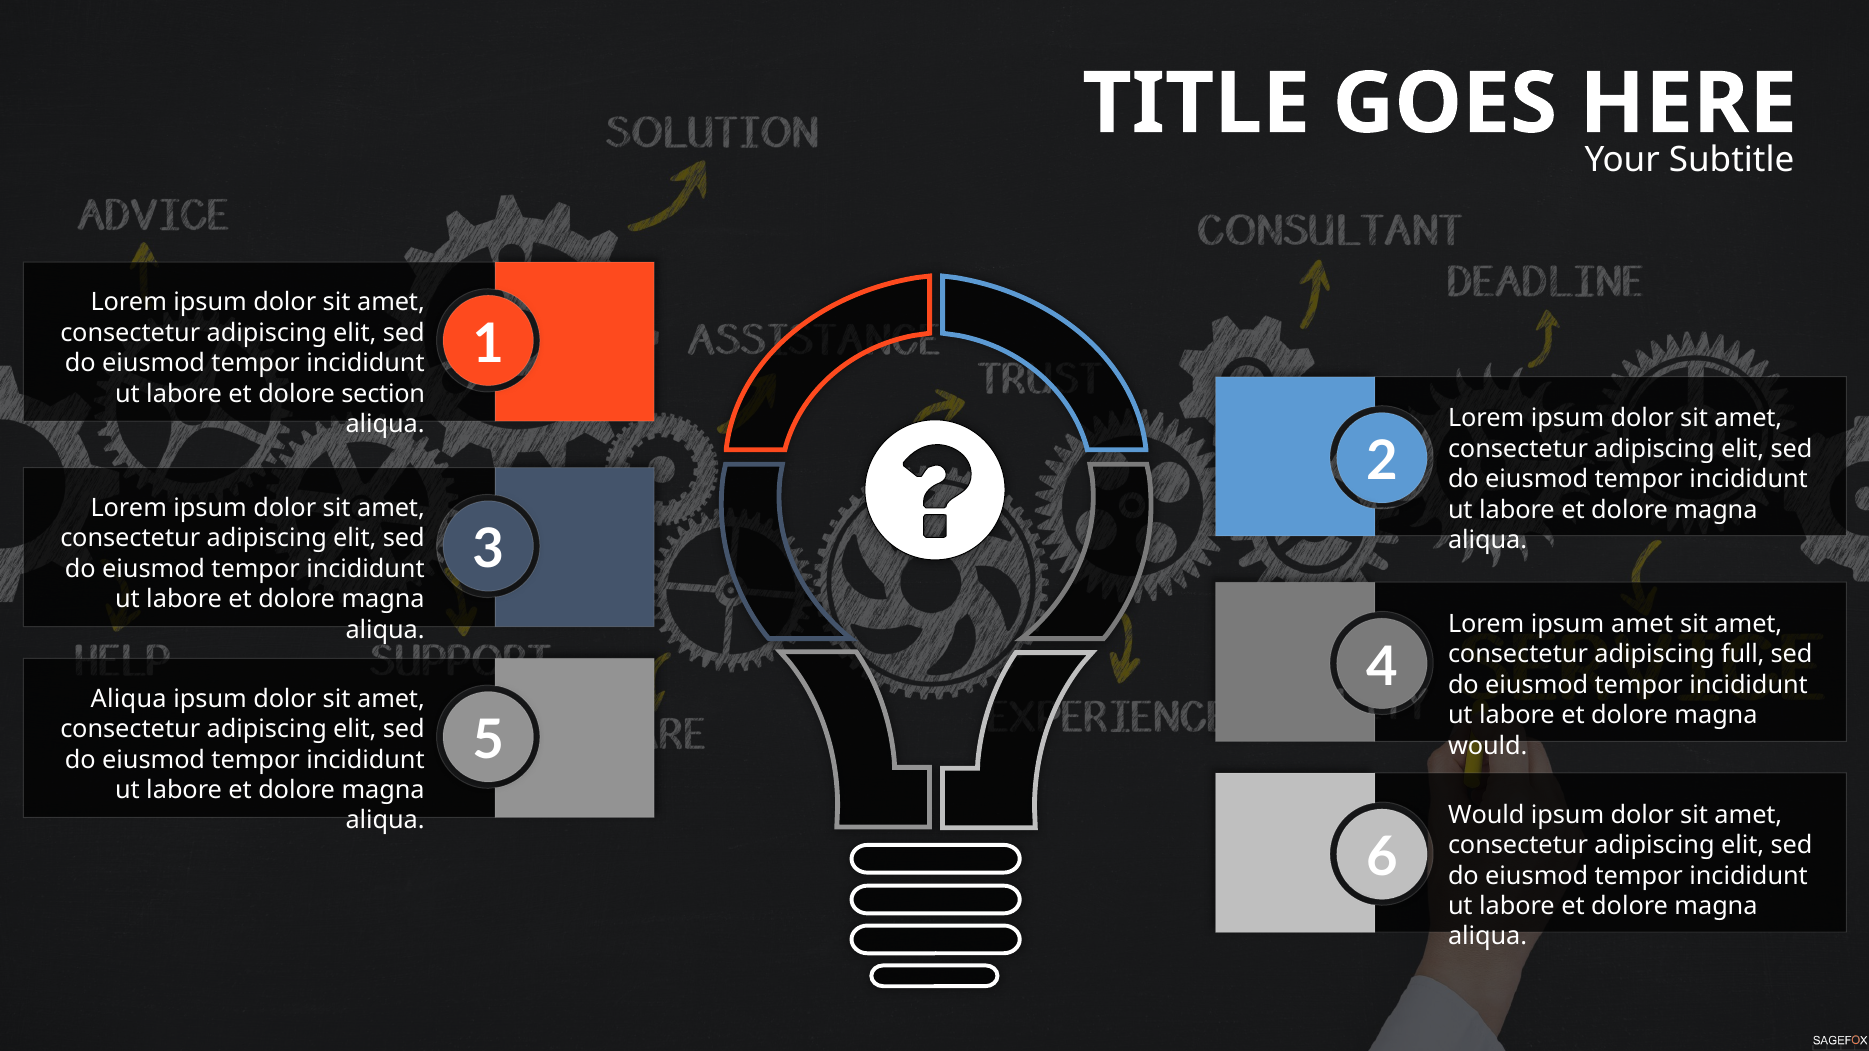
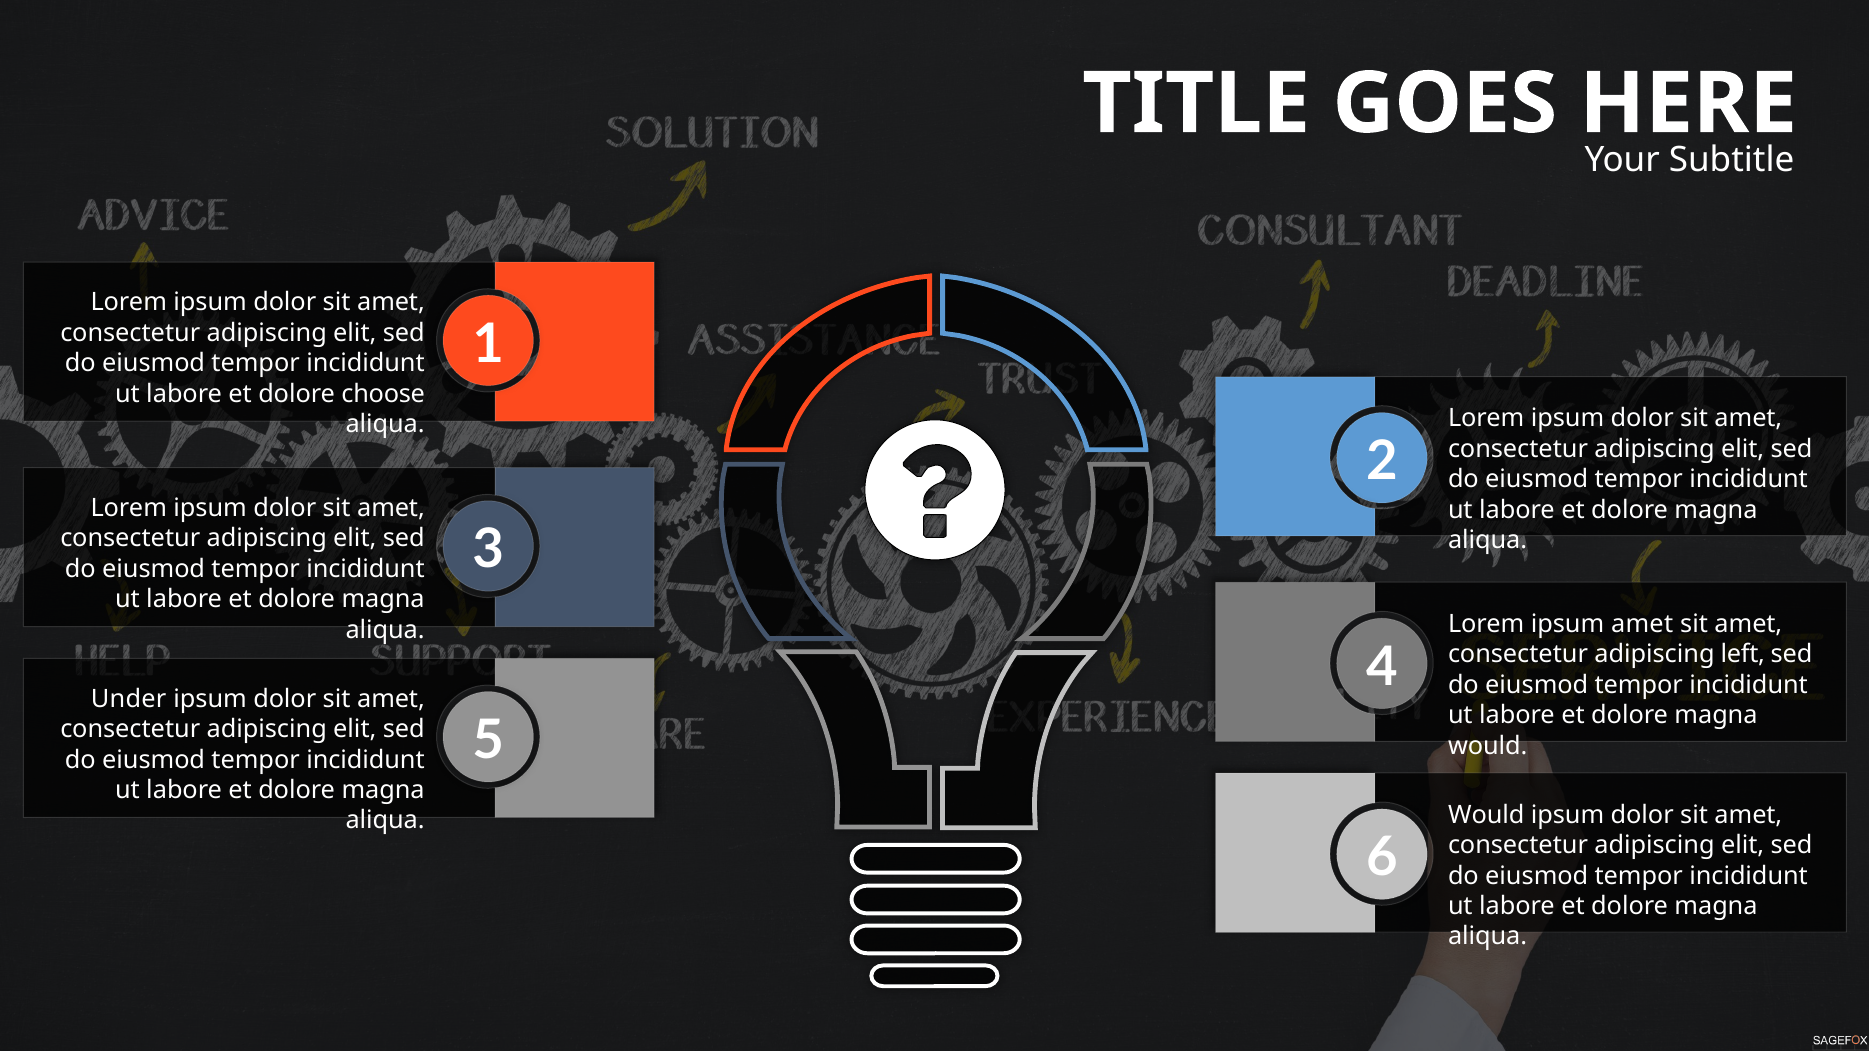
section: section -> choose
full: full -> left
Aliqua at (129, 699): Aliqua -> Under
